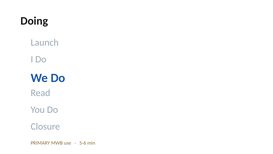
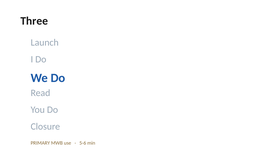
Doing: Doing -> Three
